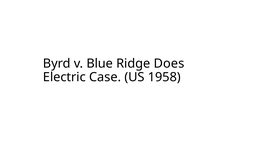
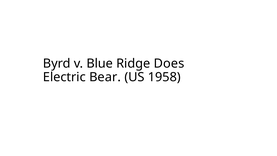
Case: Case -> Bear
